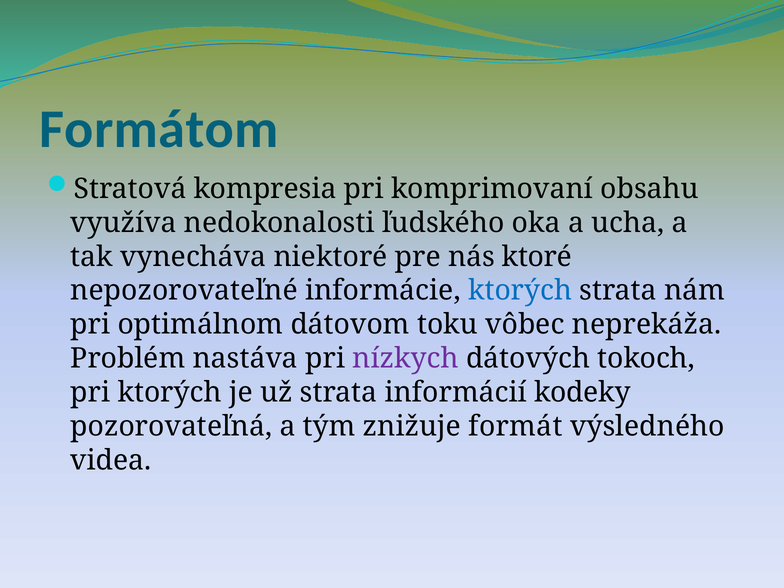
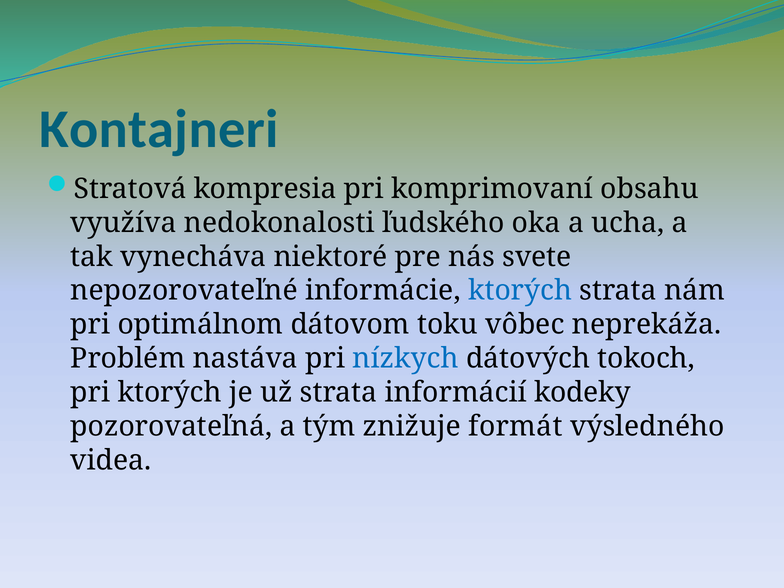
Formátom: Formátom -> Kontajneri
ktoré: ktoré -> svete
nízkych colour: purple -> blue
